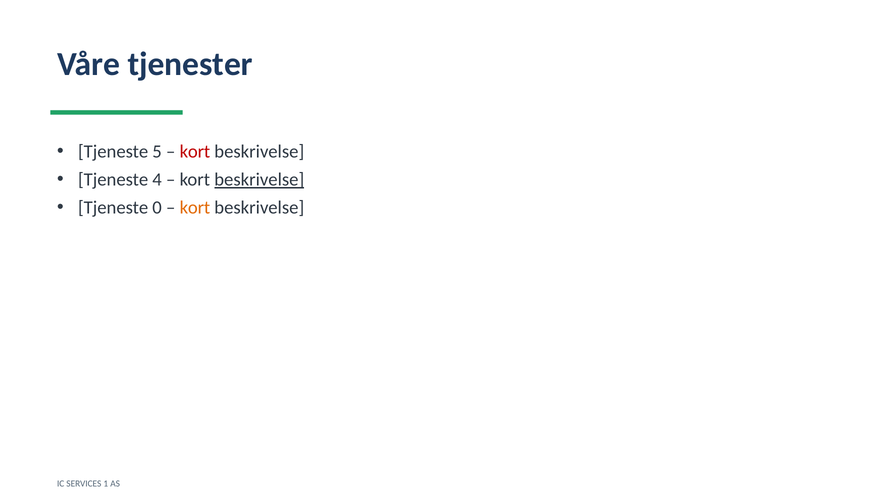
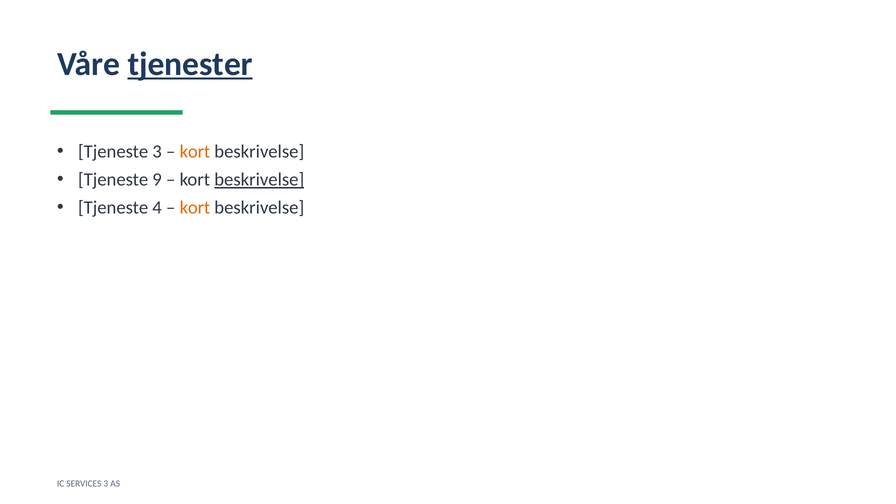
tjenester underline: none -> present
Tjeneste 5: 5 -> 3
kort at (195, 152) colour: red -> orange
4: 4 -> 9
0: 0 -> 4
SERVICES 1: 1 -> 3
